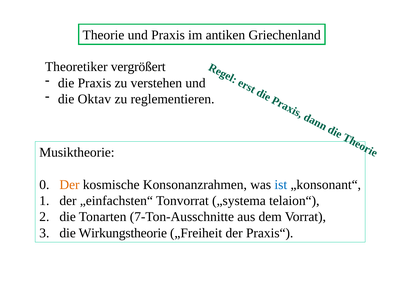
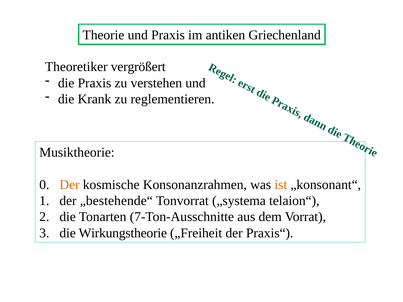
Oktav: Oktav -> Krank
ist colour: blue -> orange
„einfachsten“: „einfachsten“ -> „bestehende“
